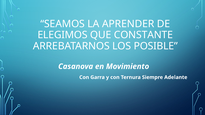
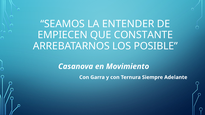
APRENDER: APRENDER -> ENTENDER
ELEGIMOS: ELEGIMOS -> EMPIECEN
